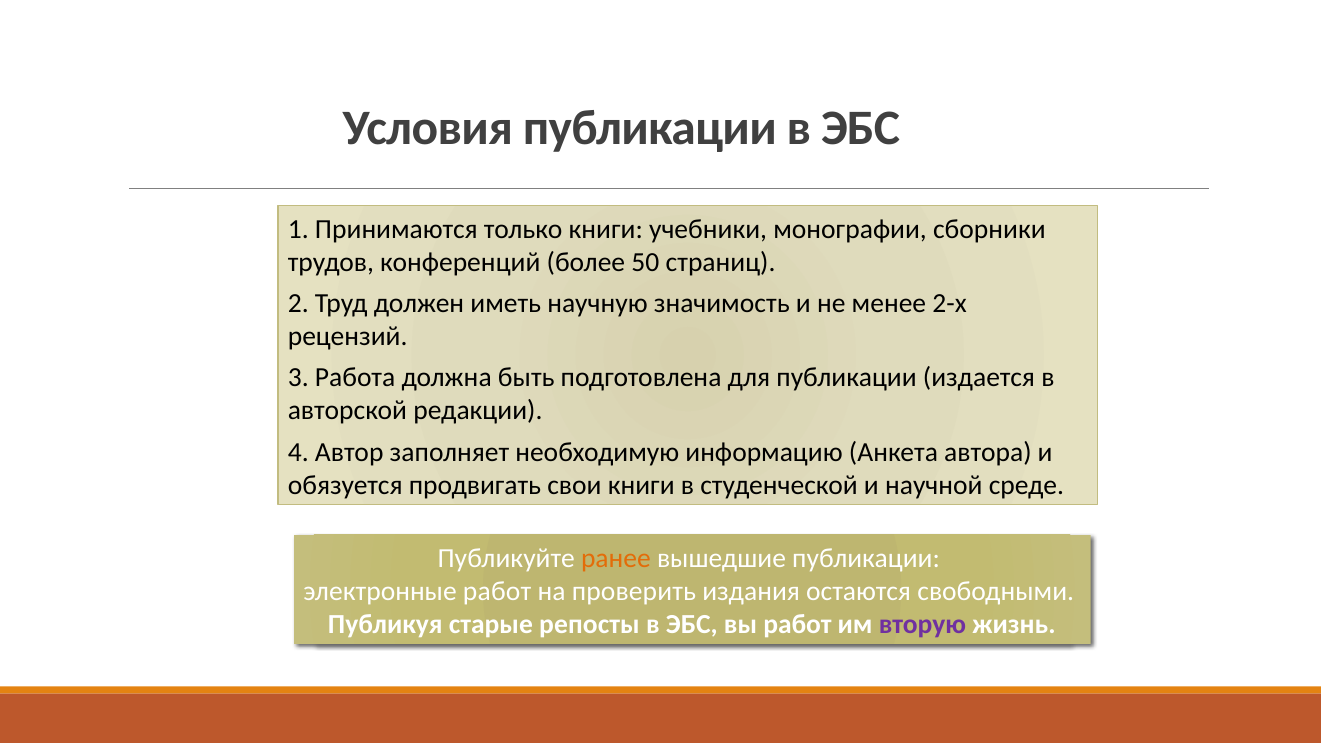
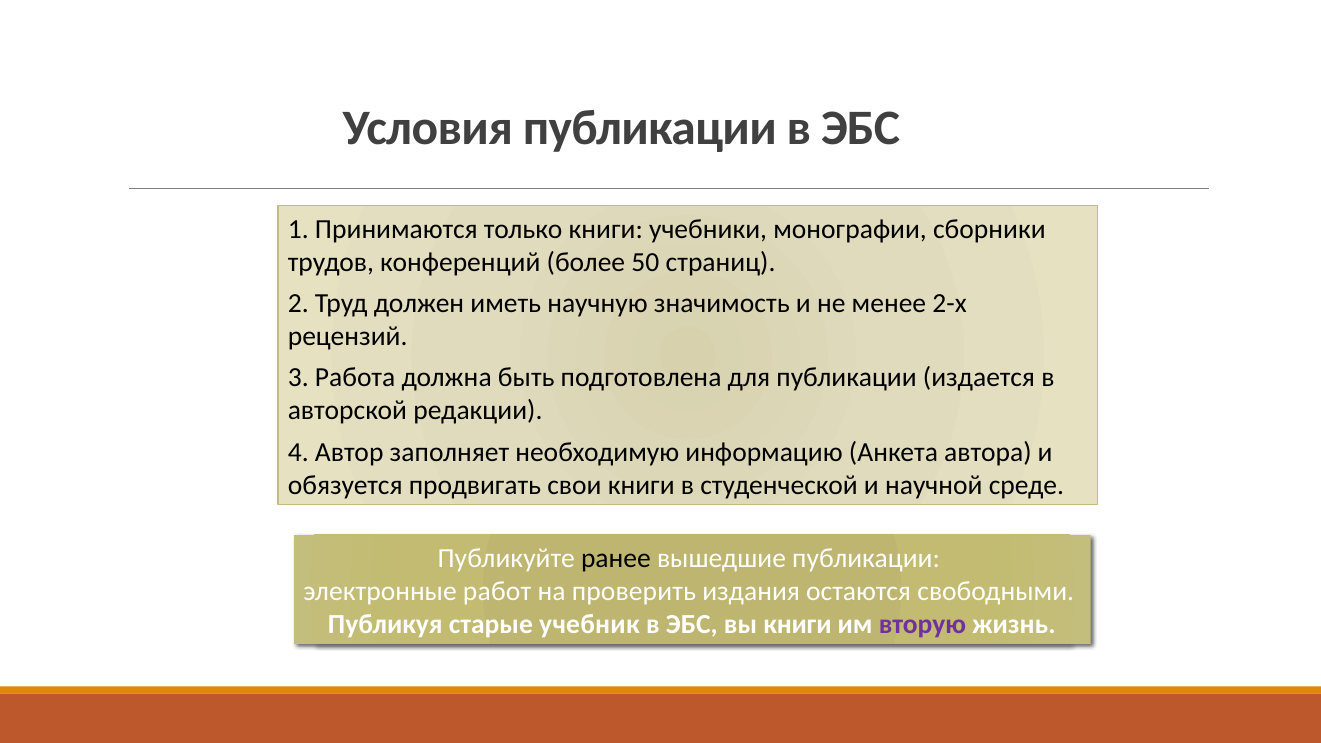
ранее colour: orange -> black
репосты: репосты -> учебник
вы работ: работ -> книги
